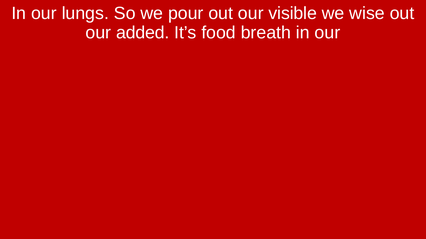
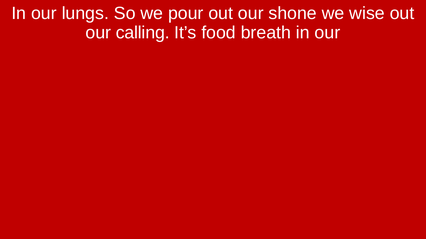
visible: visible -> shone
added: added -> calling
